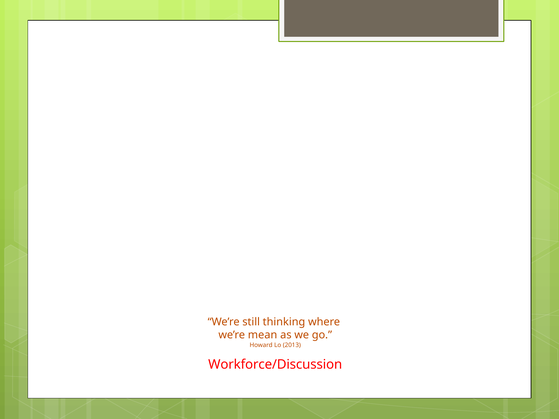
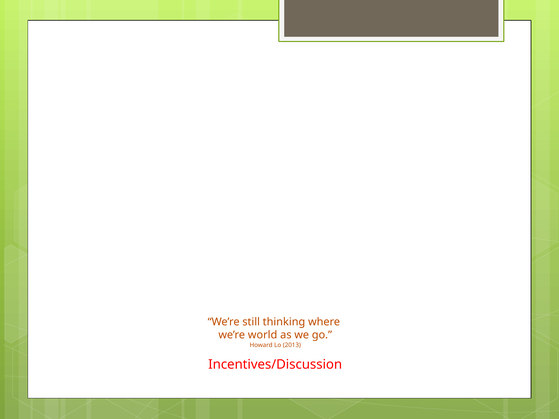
mean: mean -> world
Workforce/Discussion: Workforce/Discussion -> Incentives/Discussion
